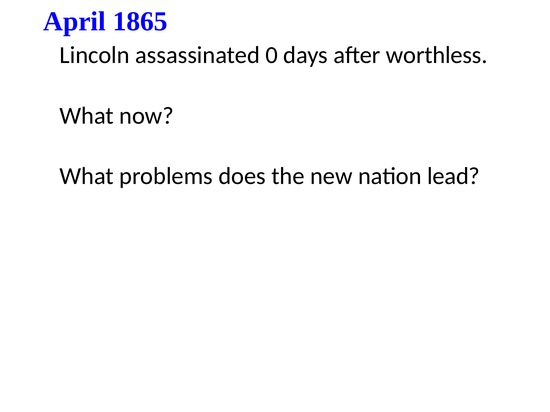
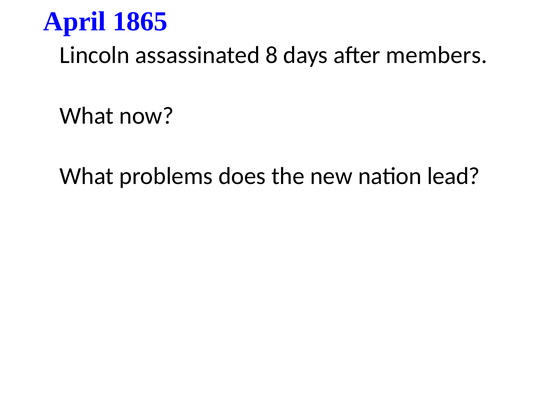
0: 0 -> 8
worthless: worthless -> members
